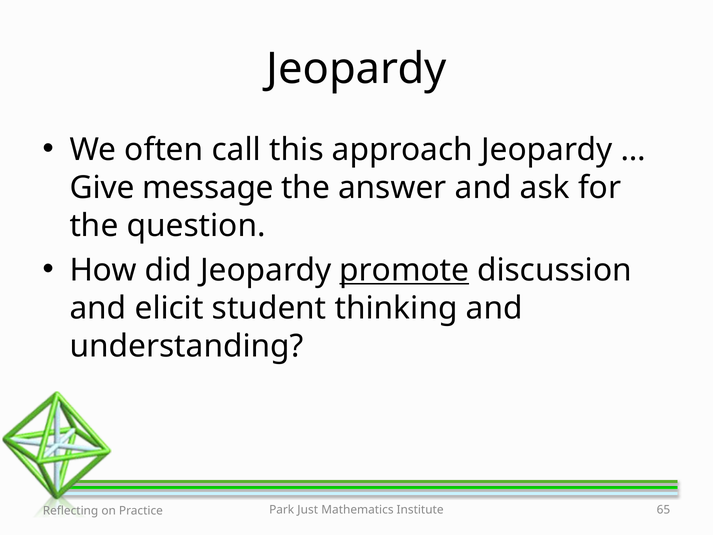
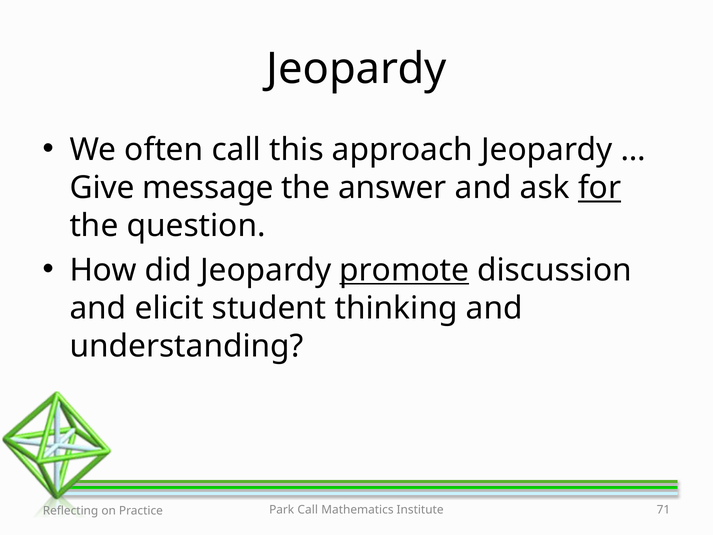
for underline: none -> present
Park Just: Just -> Call
65: 65 -> 71
